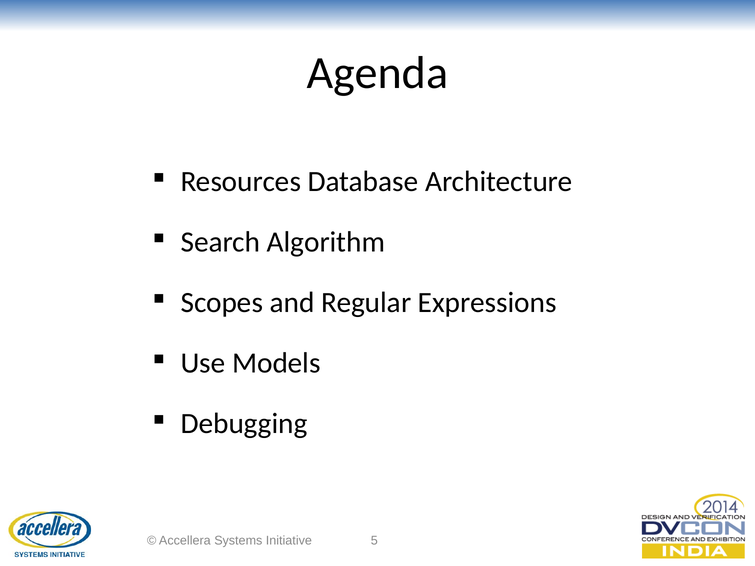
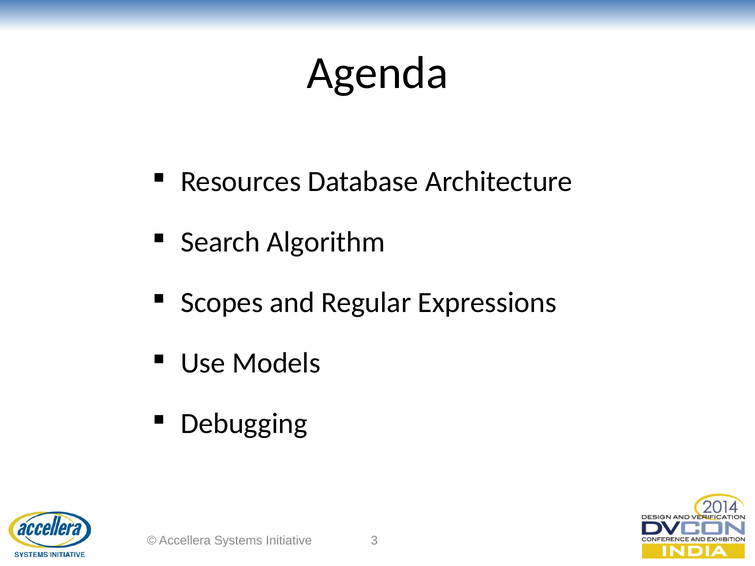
5: 5 -> 3
